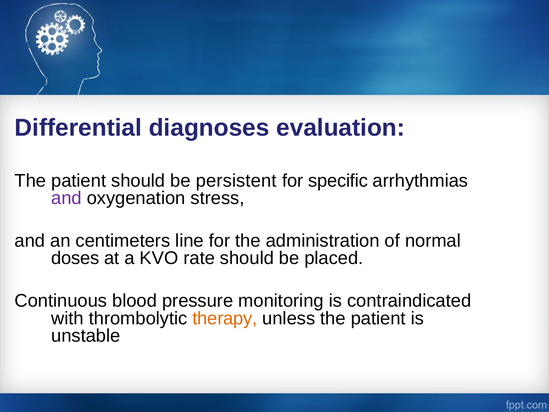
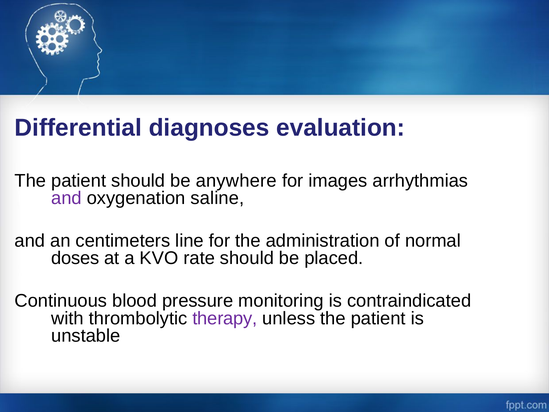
persistent: persistent -> anywhere
specific: specific -> images
stress: stress -> saline
therapy colour: orange -> purple
